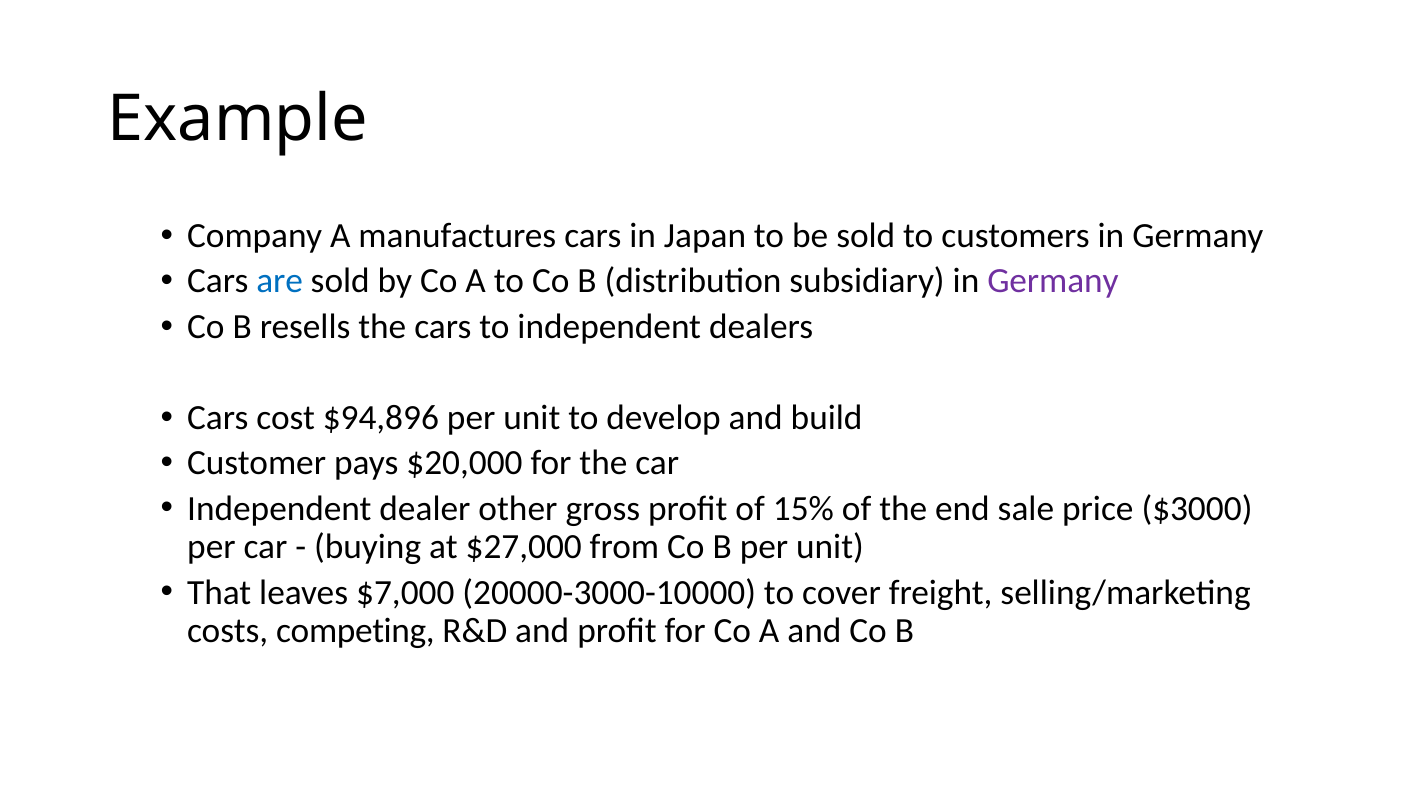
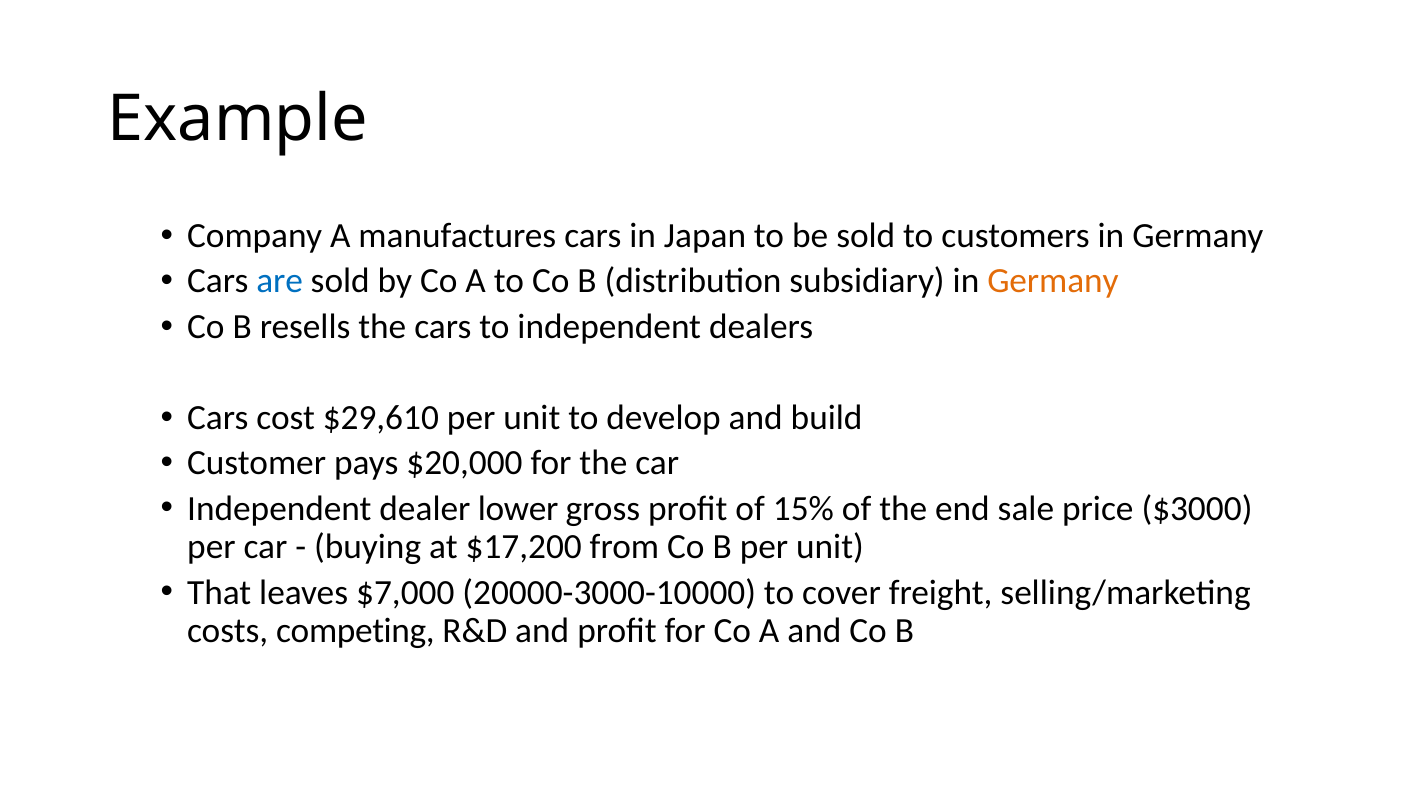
Germany at (1053, 281) colour: purple -> orange
$94,896: $94,896 -> $29,610
other: other -> lower
$27,000: $27,000 -> $17,200
